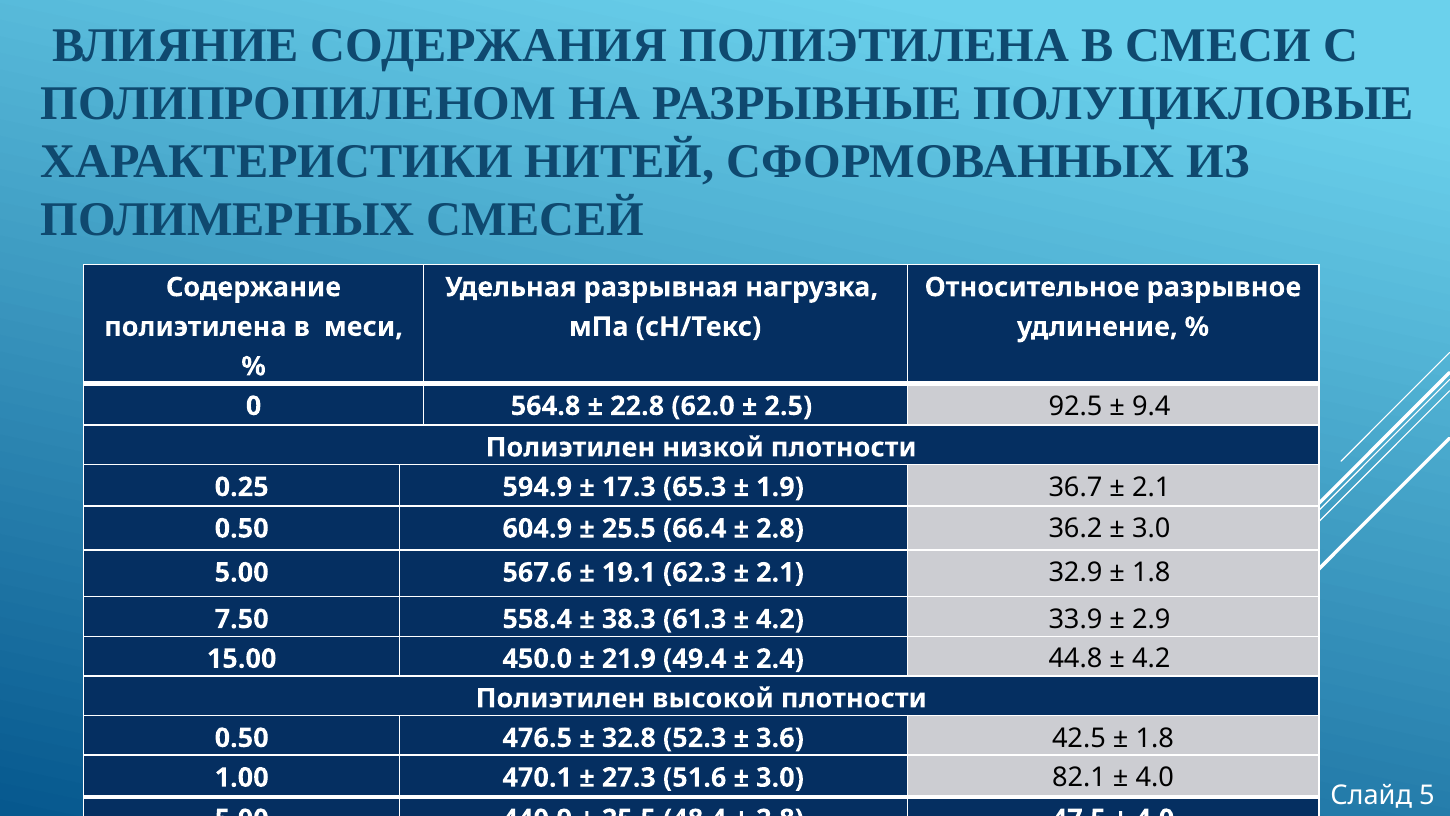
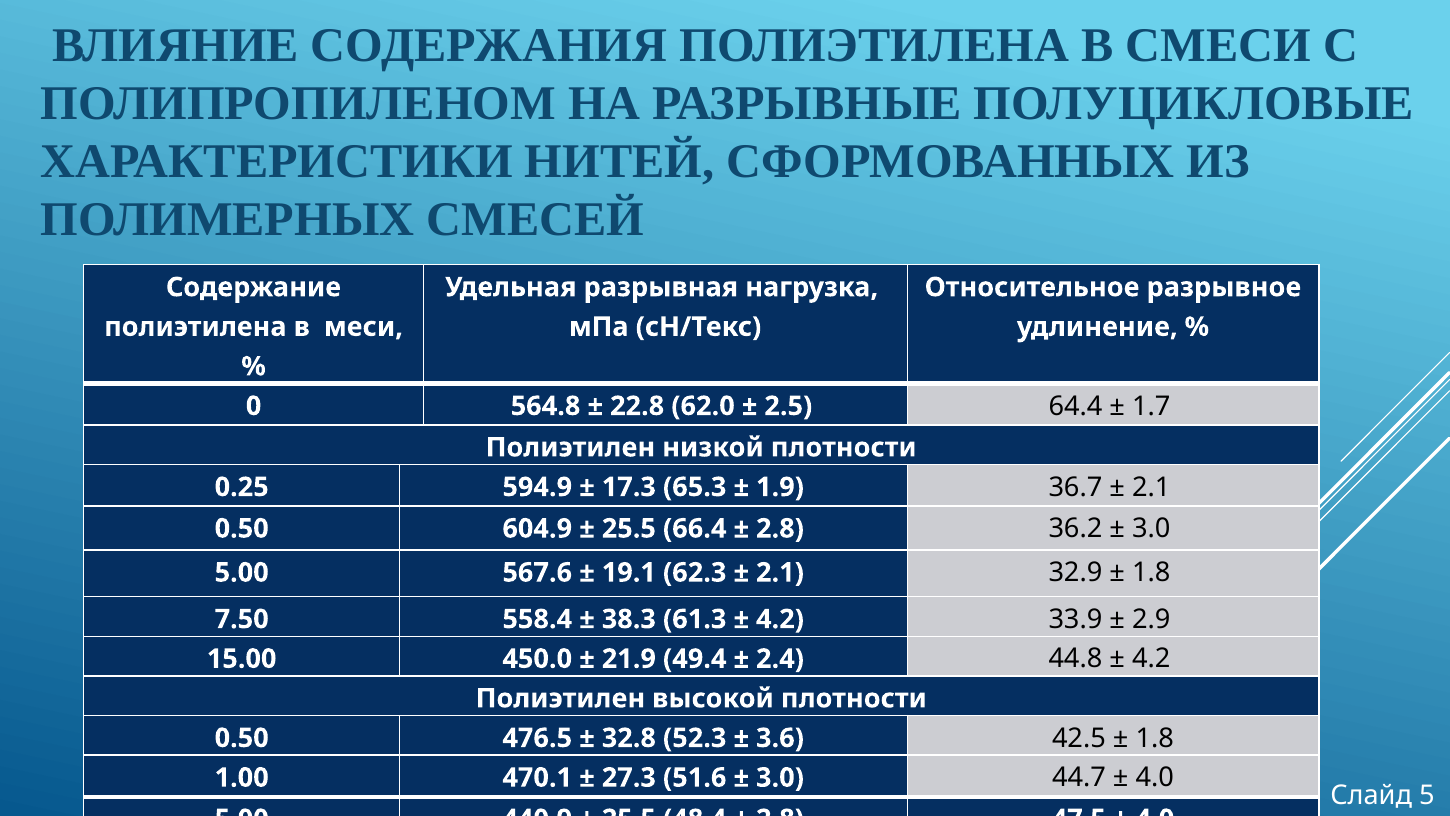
92.5: 92.5 -> 64.4
9.4: 9.4 -> 1.7
82.1: 82.1 -> 44.7
